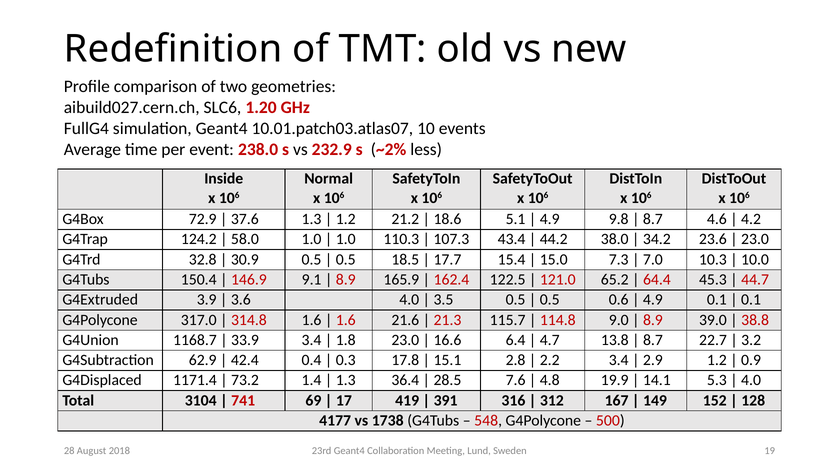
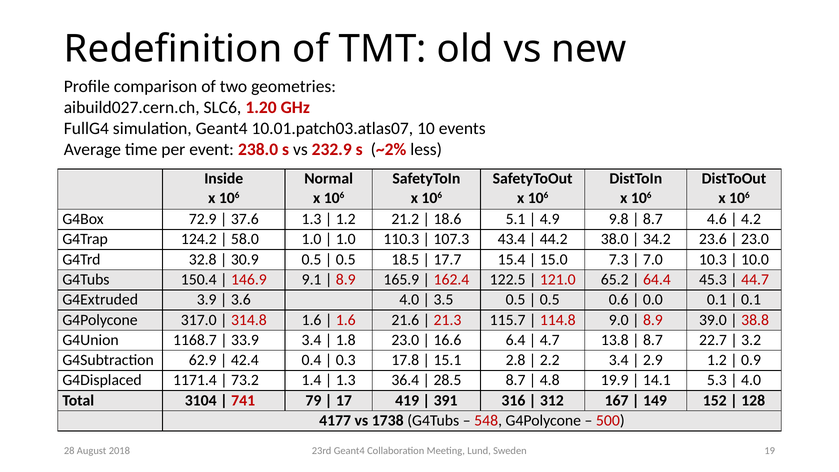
4.9 at (653, 300): 4.9 -> 0.0
28.5 7.6: 7.6 -> 8.7
69: 69 -> 79
